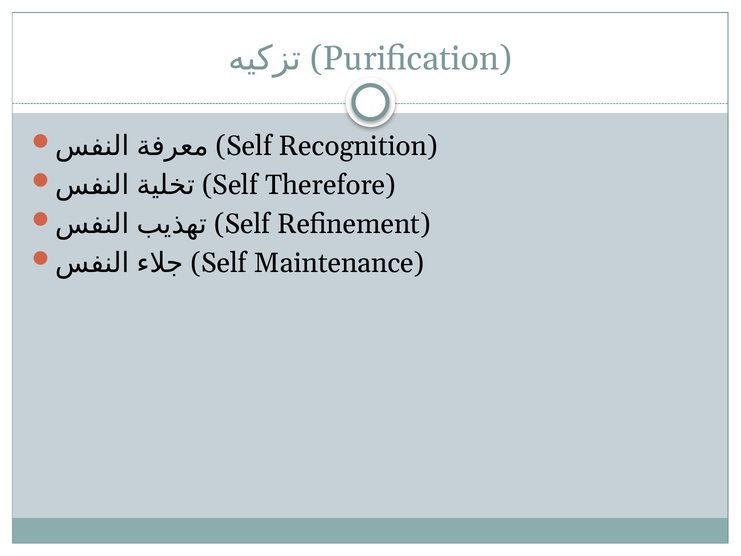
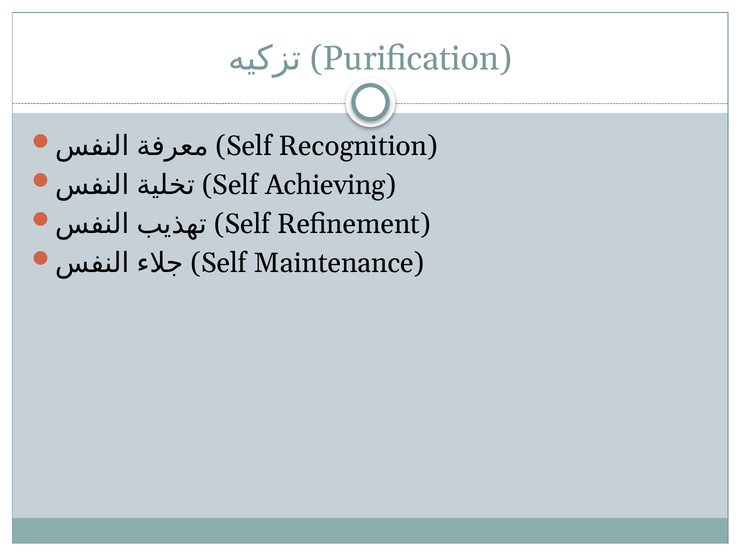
Therefore: Therefore -> Achieving
